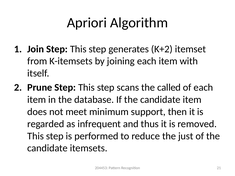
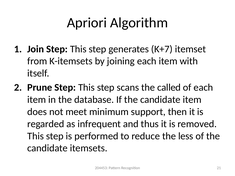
K+2: K+2 -> K+7
just: just -> less
